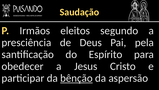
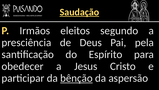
Saudação underline: none -> present
